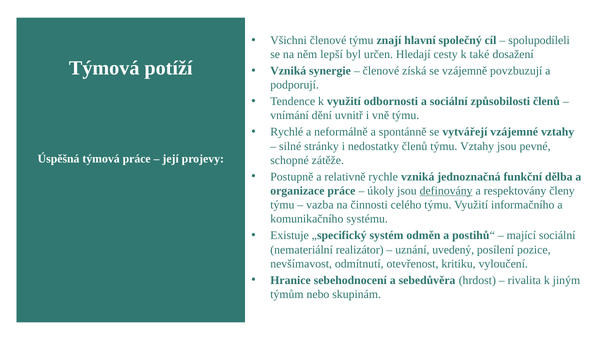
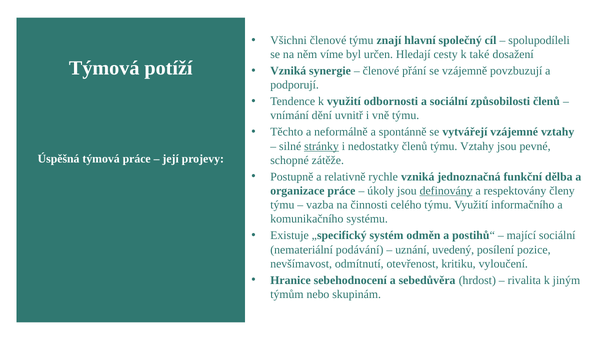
lepší: lepší -> víme
získá: získá -> přání
Rychlé: Rychlé -> Těchto
stránky underline: none -> present
realizátor: realizátor -> podávání
